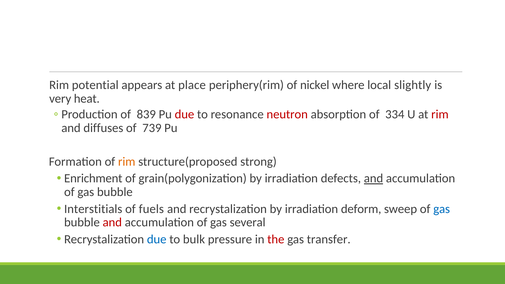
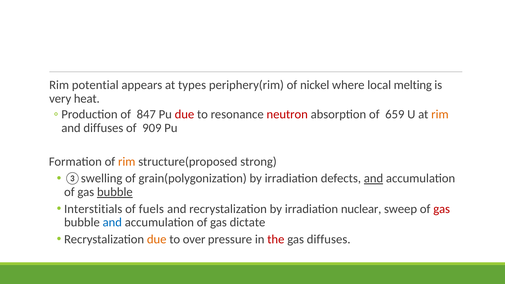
place: place -> types
slightly: slightly -> melting
839: 839 -> 847
334: 334 -> 659
rim at (440, 114) colour: red -> orange
739: 739 -> 909
Enrichment: Enrichment -> ③swelling
bubble at (115, 192) underline: none -> present
deform: deform -> nuclear
gas at (442, 209) colour: blue -> red
and at (112, 223) colour: red -> blue
several: several -> dictate
due at (157, 239) colour: blue -> orange
bulk: bulk -> over
gas transfer: transfer -> diffuses
